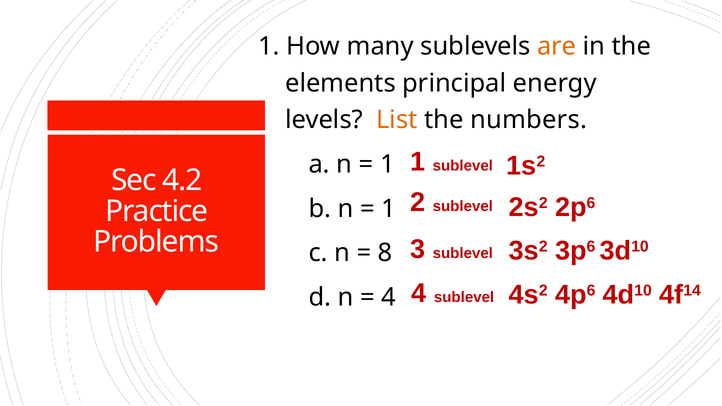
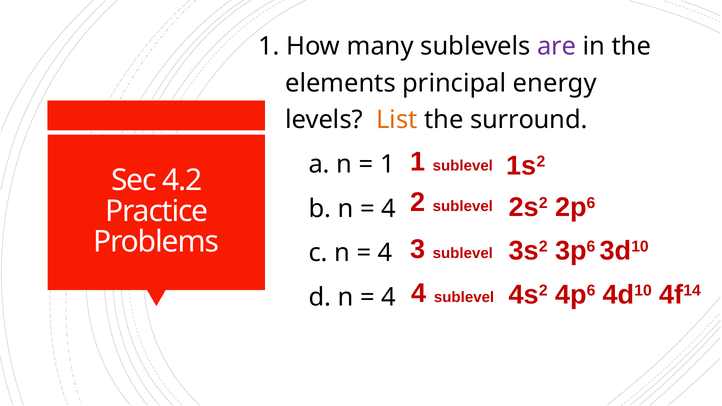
are colour: orange -> purple
numbers: numbers -> surround
1 at (389, 209): 1 -> 4
8 at (385, 253): 8 -> 4
